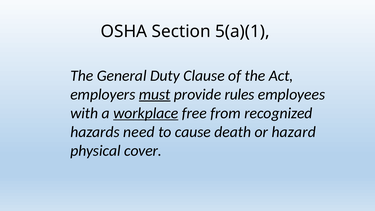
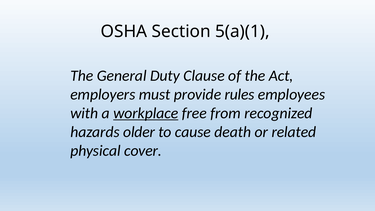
must underline: present -> none
need: need -> older
hazard: hazard -> related
